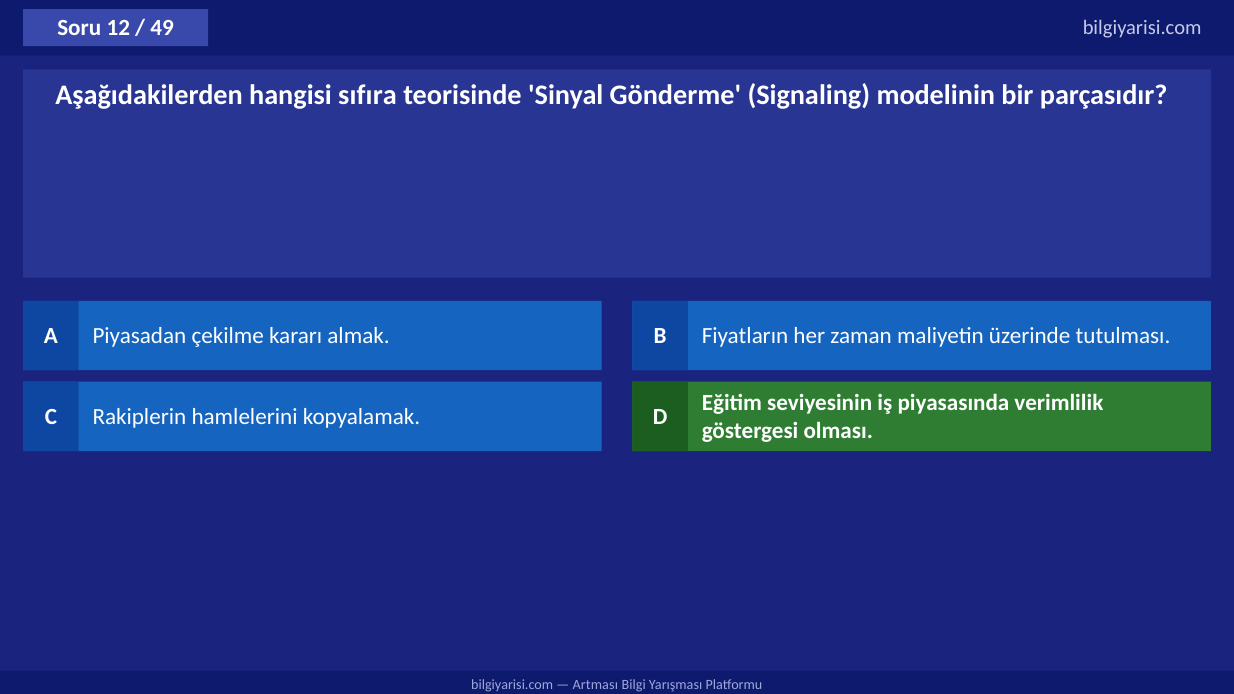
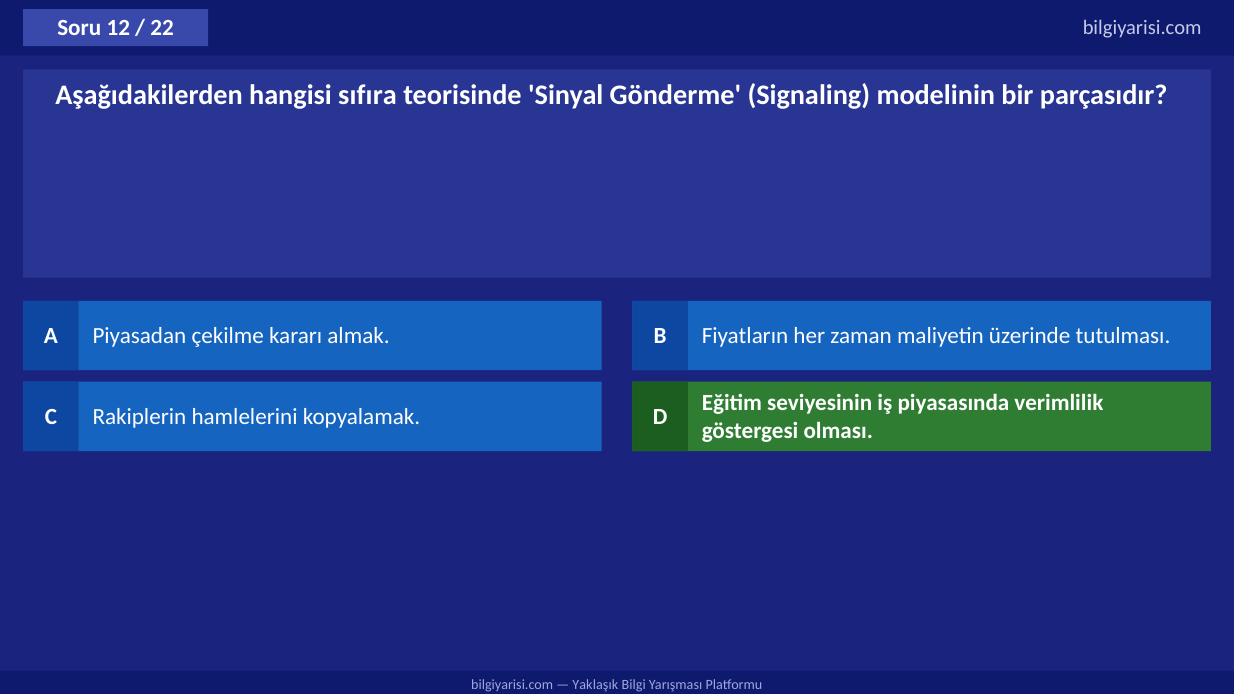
49: 49 -> 22
Artması: Artması -> Yaklaşık
